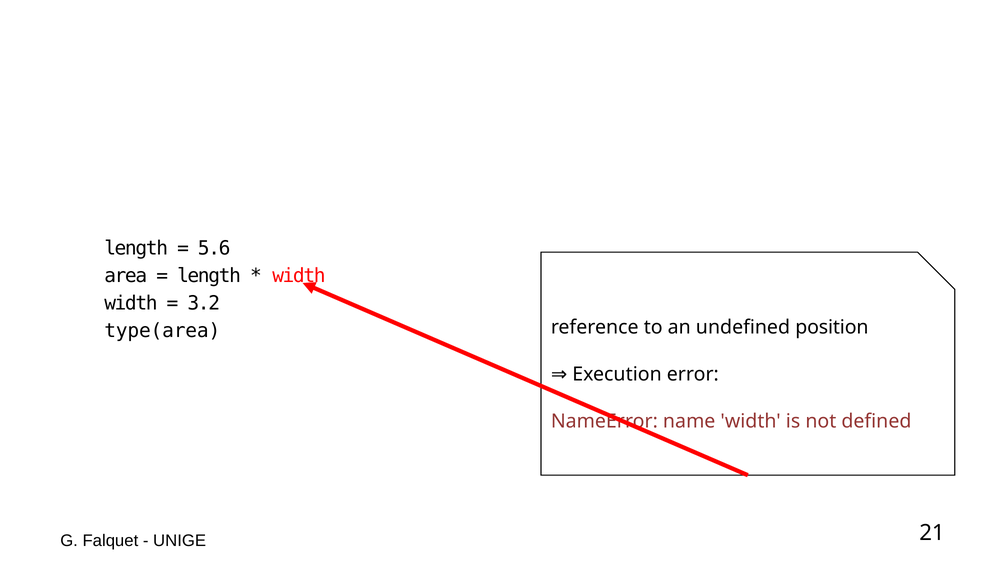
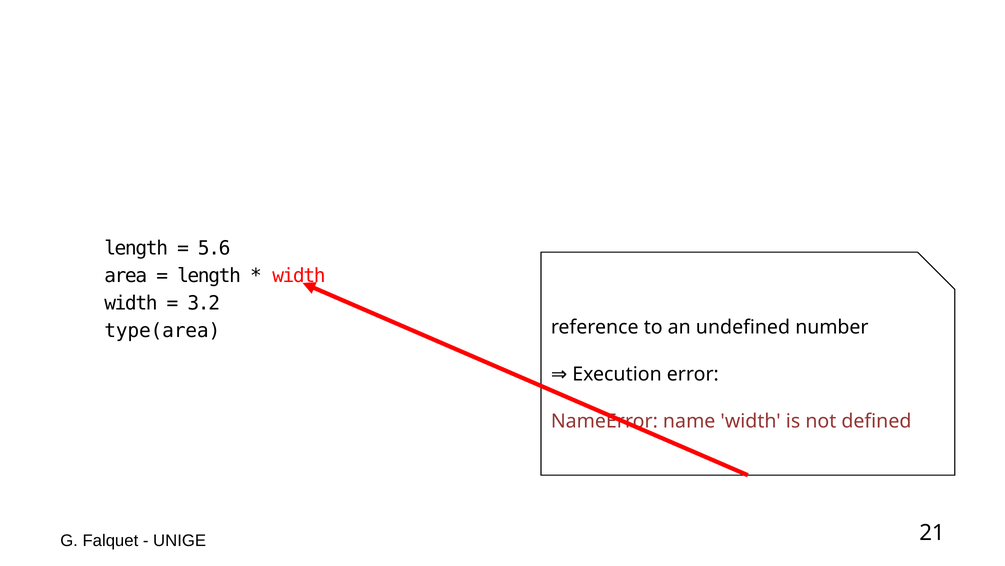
position: position -> number
